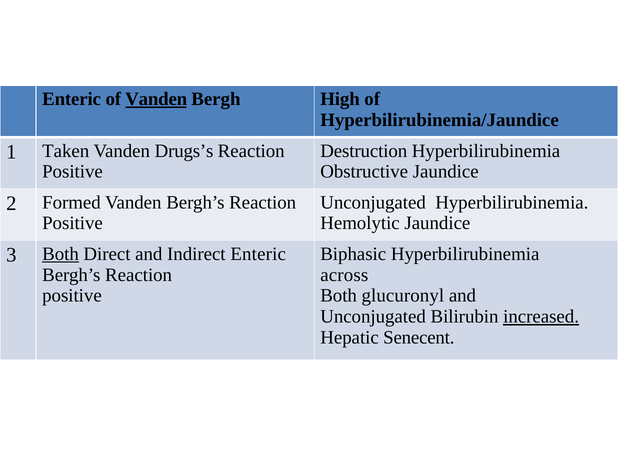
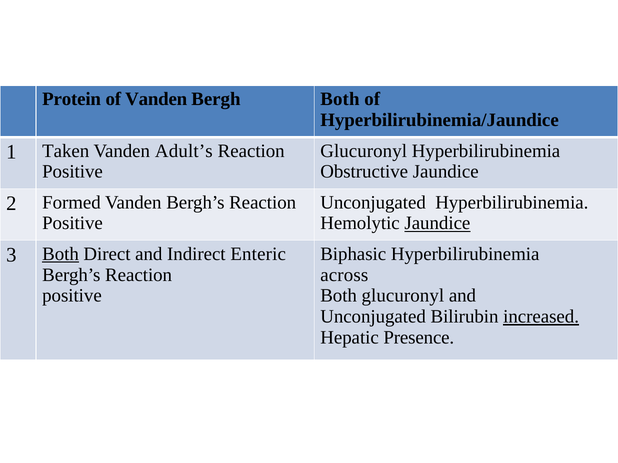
Enteric at (72, 99): Enteric -> Protein
Vanden at (156, 99) underline: present -> none
Bergh High: High -> Both
Destruction at (364, 151): Destruction -> Glucuronyl
Drugs’s: Drugs’s -> Adult’s
Jaundice at (437, 223) underline: none -> present
Senecent: Senecent -> Presence
